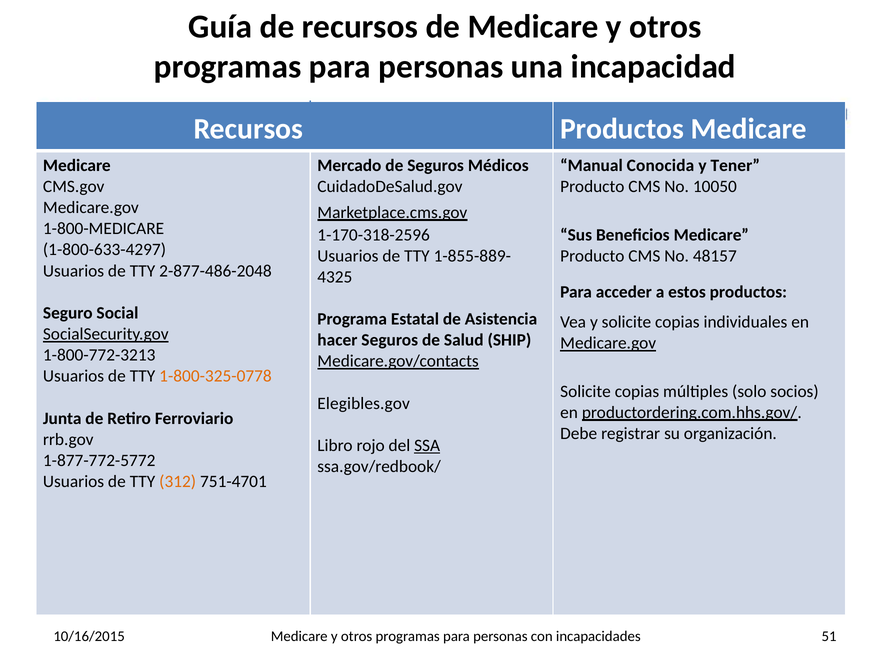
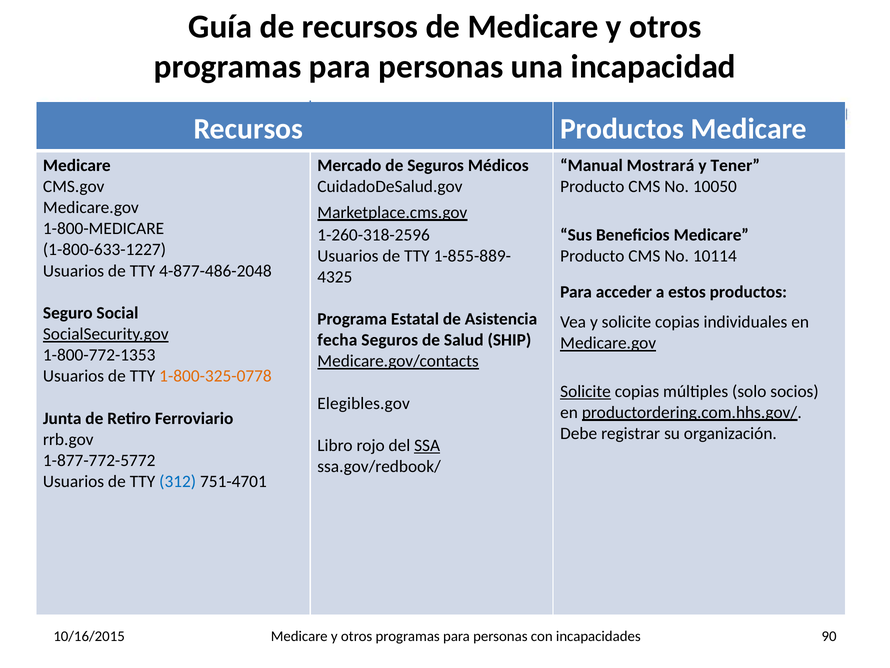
Conocida: Conocida -> Mostrará
1-170-318-2596: 1-170-318-2596 -> 1-260-318-2596
1-800-633-4297: 1-800-633-4297 -> 1-800-633-1227
48157: 48157 -> 10114
2-877-486-2048: 2-877-486-2048 -> 4-877-486-2048
hacer: hacer -> fecha
1-800-772-3213: 1-800-772-3213 -> 1-800-772-1353
Solicite at (586, 391) underline: none -> present
312 colour: orange -> blue
51: 51 -> 90
